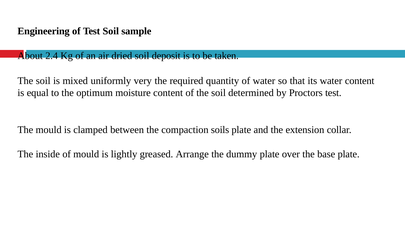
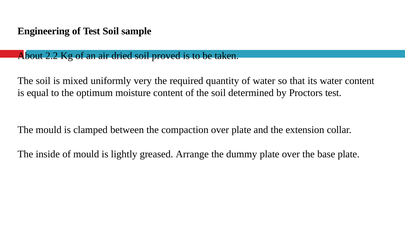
2.4: 2.4 -> 2.2
deposit: deposit -> proved
compaction soils: soils -> over
